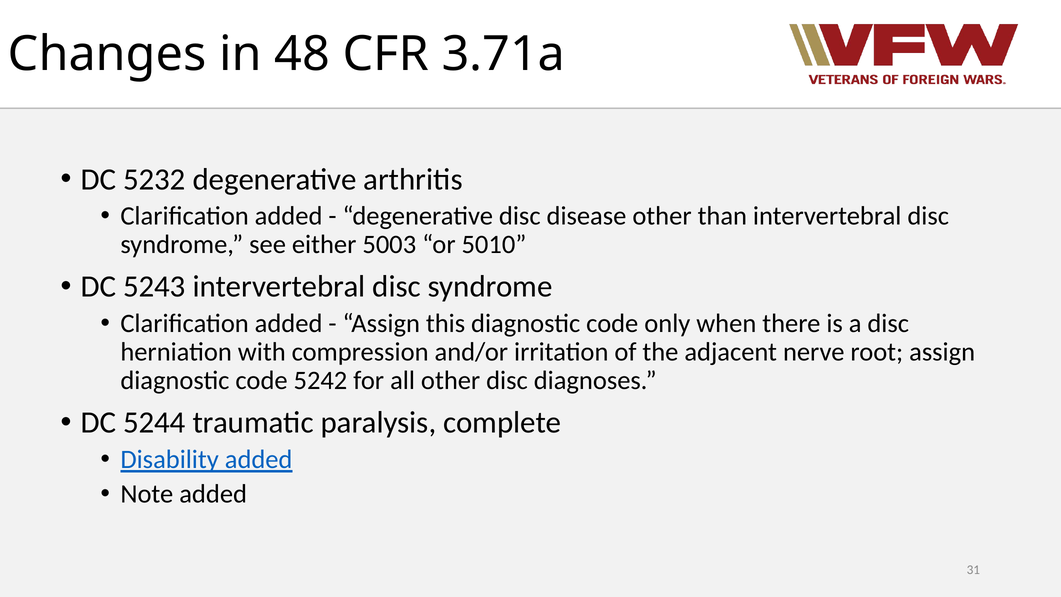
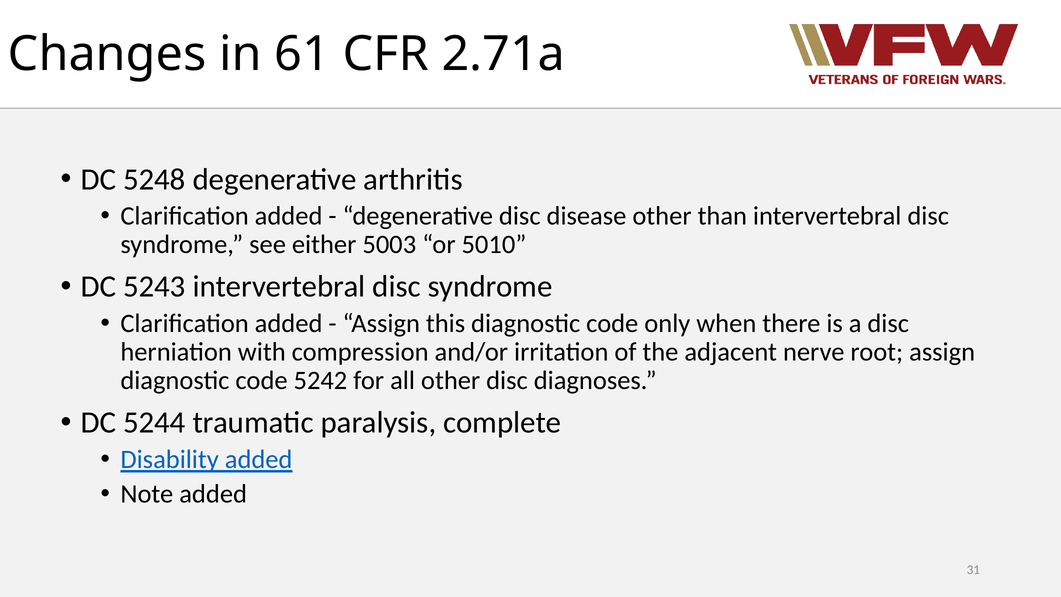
48: 48 -> 61
3.71a: 3.71a -> 2.71a
5232: 5232 -> 5248
